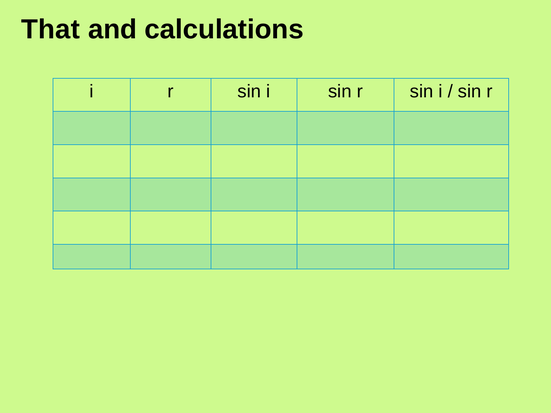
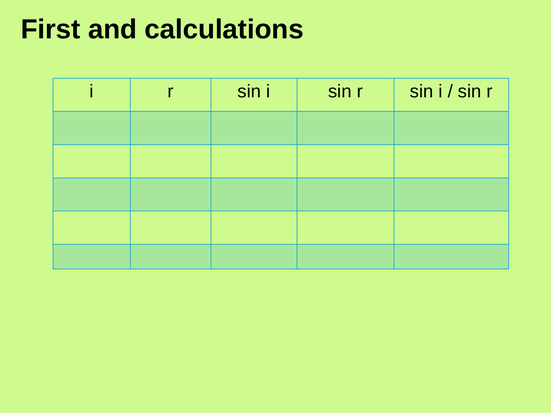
That: That -> First
